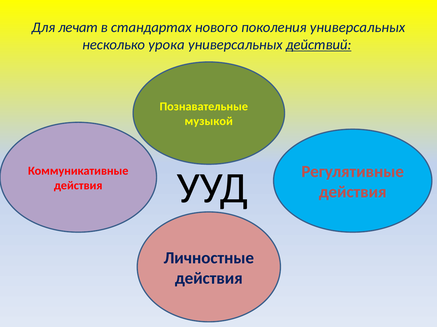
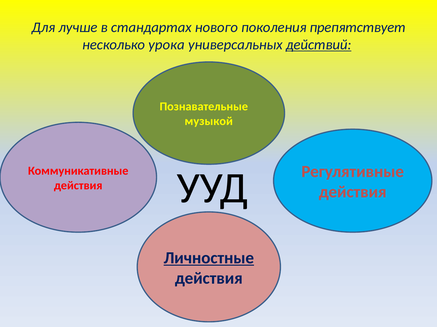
лечат: лечат -> лучше
поколения универсальных: универсальных -> препятствует
Личностные underline: none -> present
